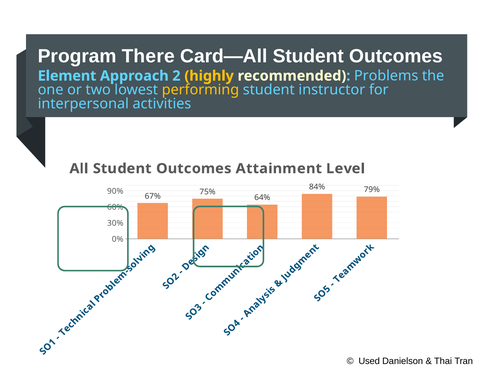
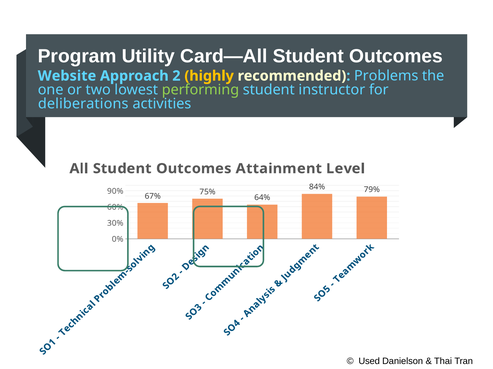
There: There -> Utility
Element: Element -> Website
performing colour: yellow -> light green
interpersonal: interpersonal -> deliberations
